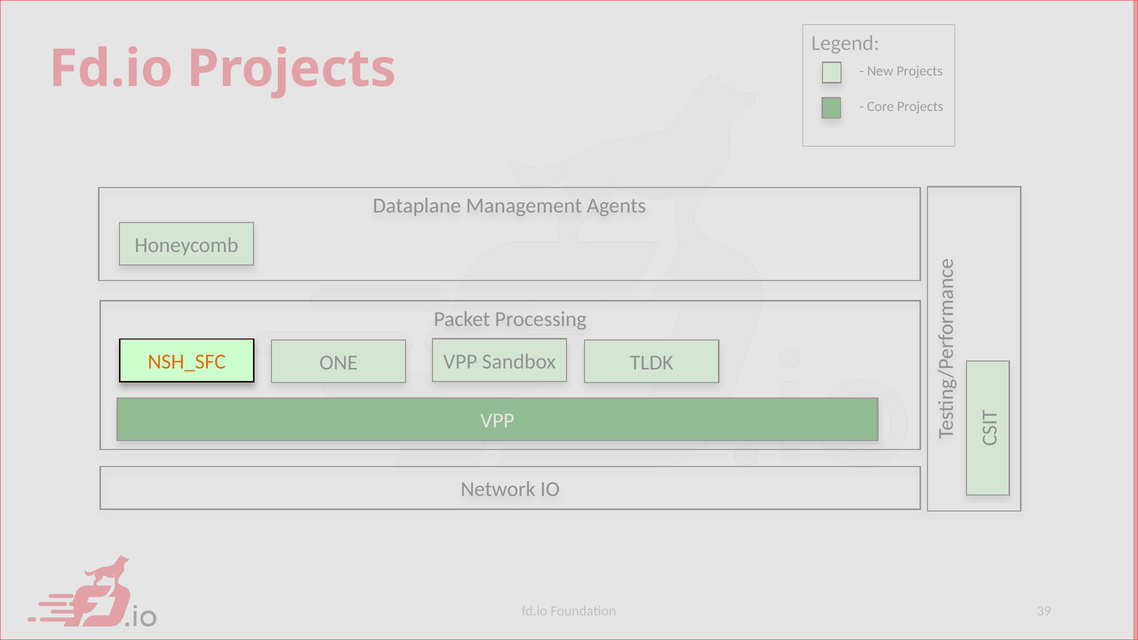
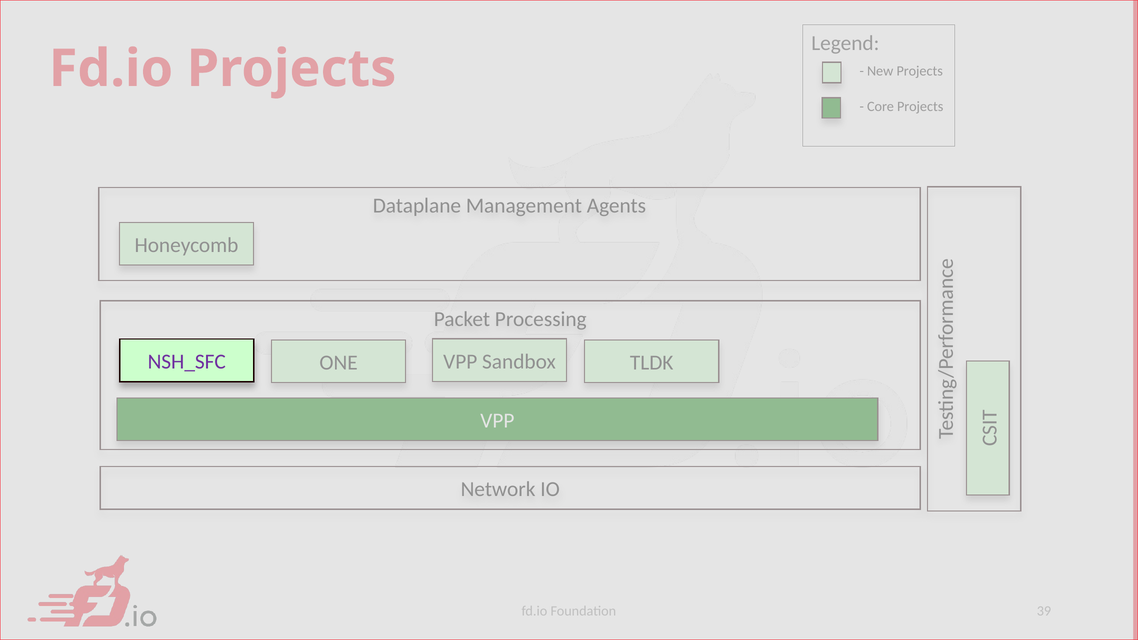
NSH_SFC colour: orange -> purple
